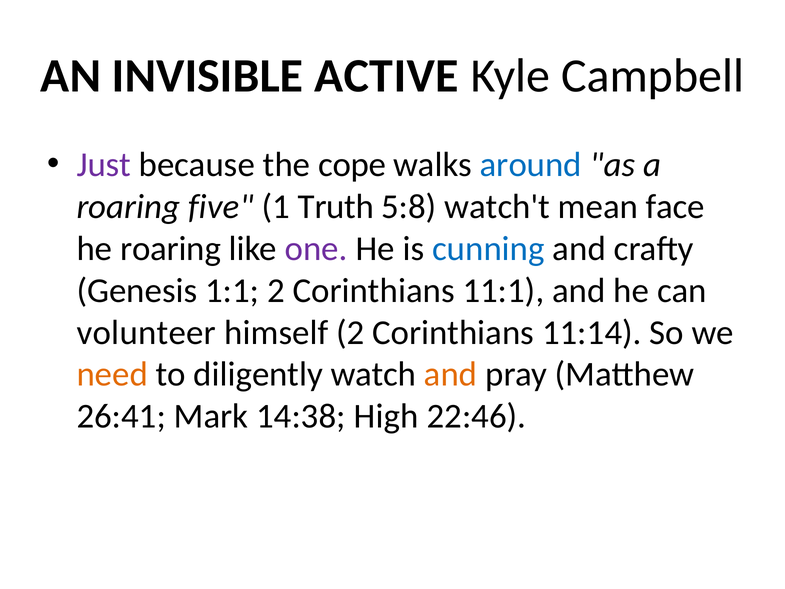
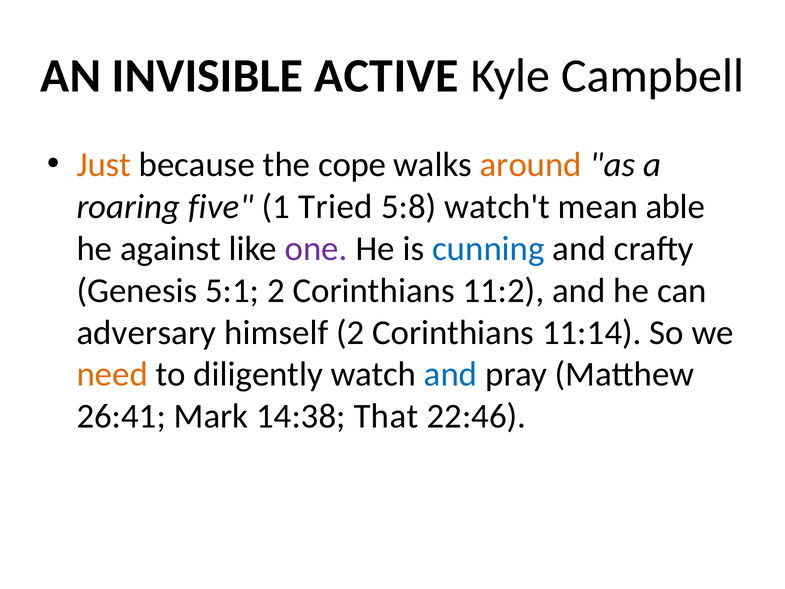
Just colour: purple -> orange
around colour: blue -> orange
Truth: Truth -> Tried
face: face -> able
he roaring: roaring -> against
1:1: 1:1 -> 5:1
11:1: 11:1 -> 11:2
volunteer: volunteer -> adversary
and at (451, 374) colour: orange -> blue
High: High -> That
